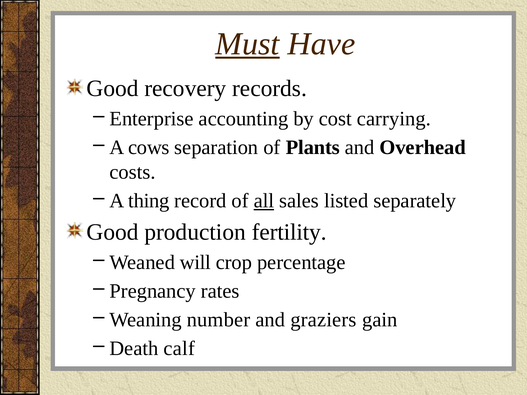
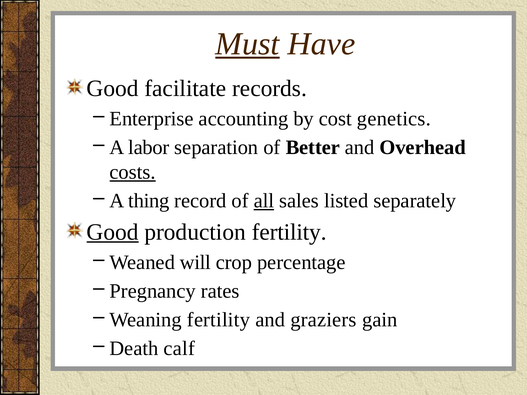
recovery: recovery -> facilitate
carrying: carrying -> genetics
cows: cows -> labor
Plants: Plants -> Better
costs underline: none -> present
Good at (113, 232) underline: none -> present
Weaning number: number -> fertility
